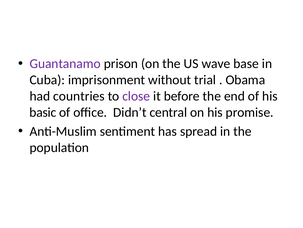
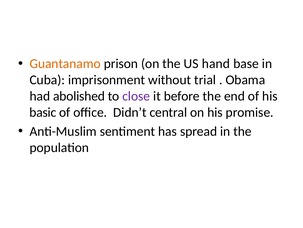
Guantanamo colour: purple -> orange
wave: wave -> hand
countries: countries -> abolished
